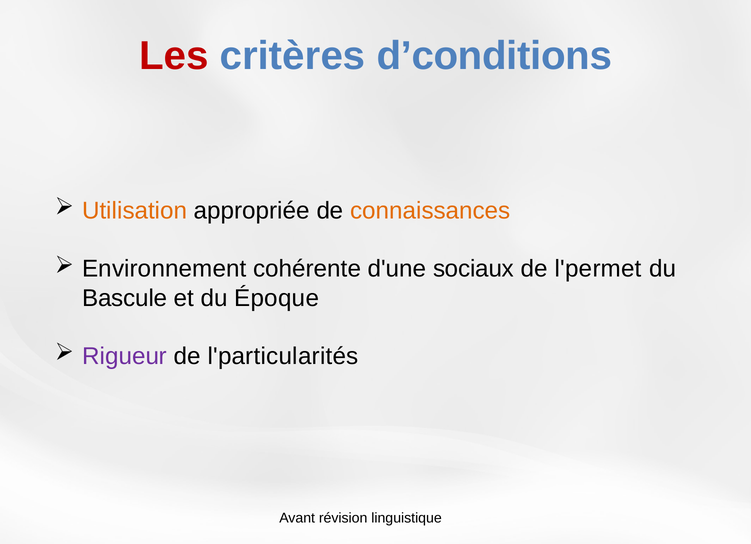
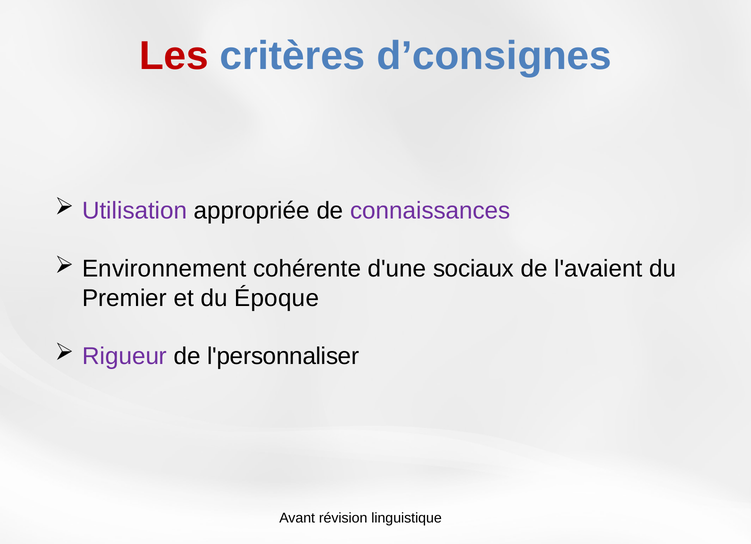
d’conditions: d’conditions -> d’consignes
Utilisation colour: orange -> purple
connaissances colour: orange -> purple
l'permet: l'permet -> l'avaient
Bascule: Bascule -> Premier
l'particularités: l'particularités -> l'personnaliser
